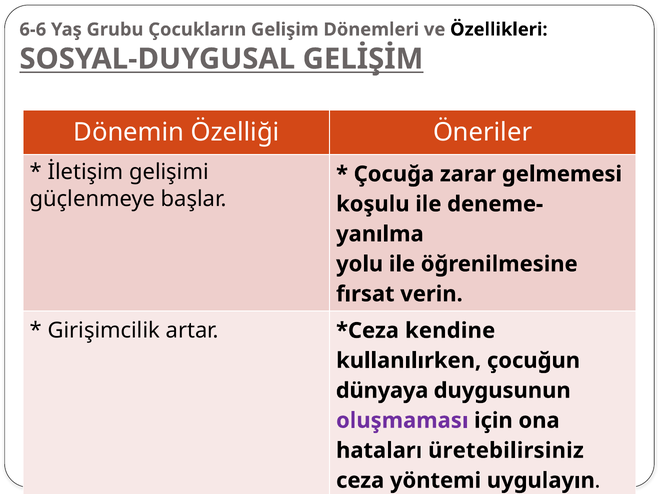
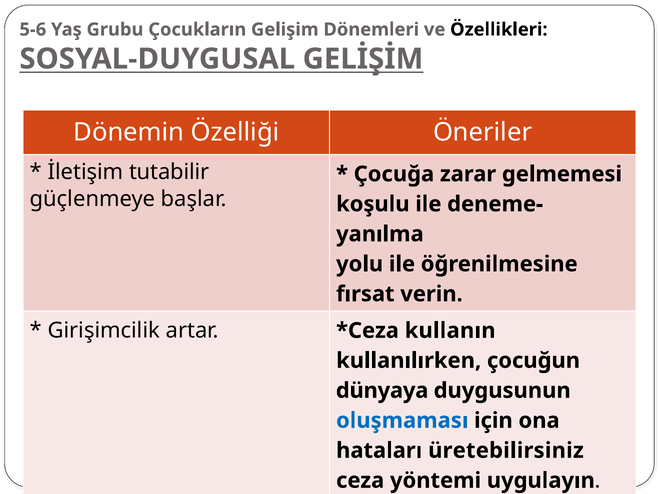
6-6: 6-6 -> 5-6
gelişimi: gelişimi -> tutabilir
kendine: kendine -> kullanın
oluşmaması colour: purple -> blue
